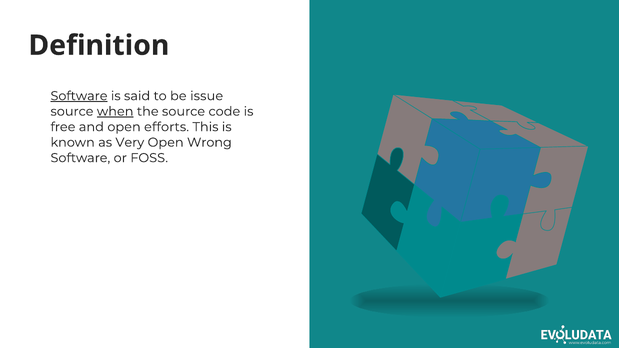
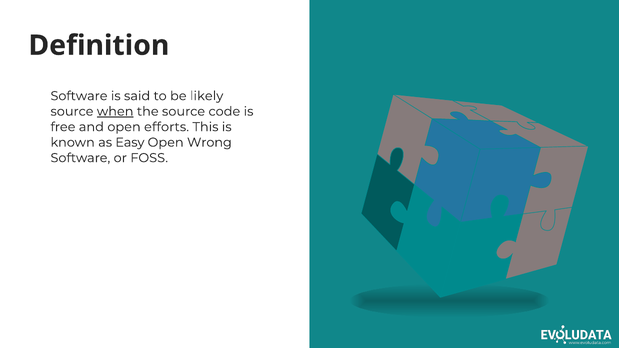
Software at (79, 96) underline: present -> none
issue: issue -> likely
Very: Very -> Easy
